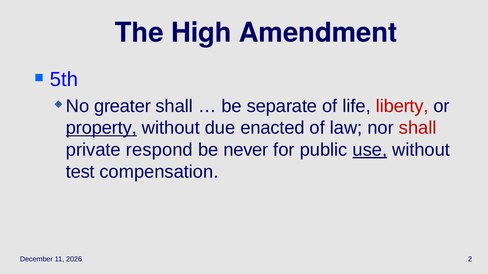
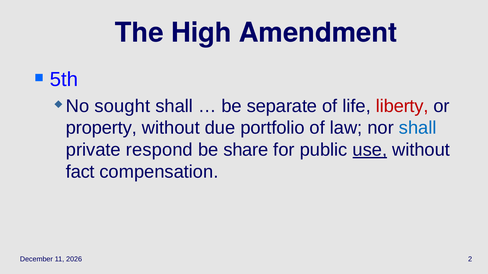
greater: greater -> sought
property underline: present -> none
enacted: enacted -> portfolio
shall at (418, 128) colour: red -> blue
never: never -> share
test: test -> fact
